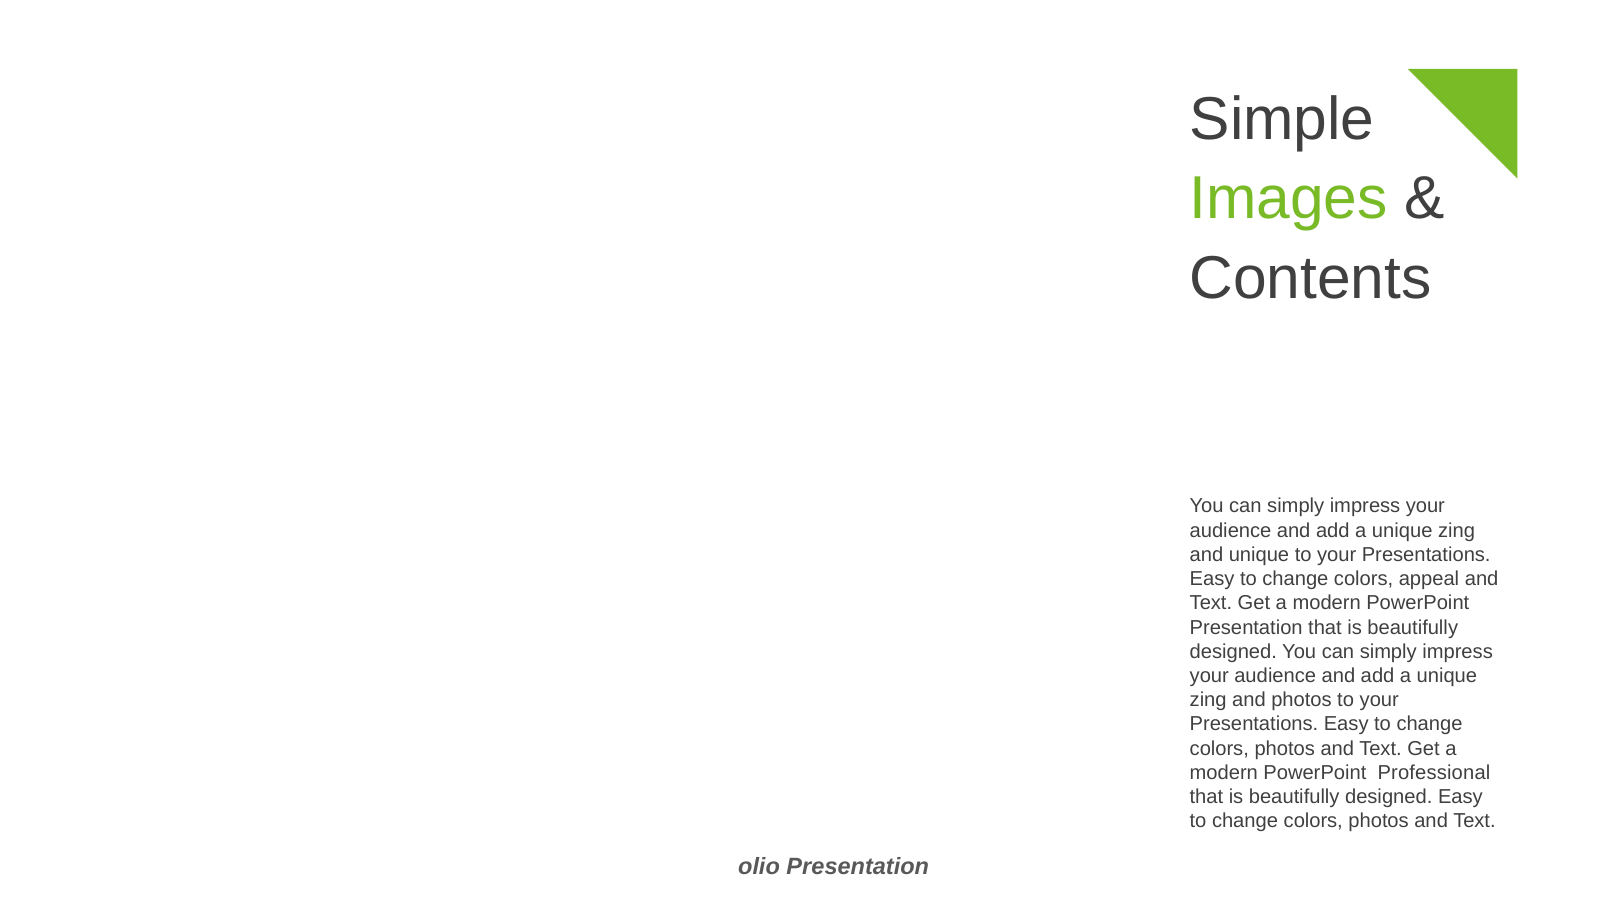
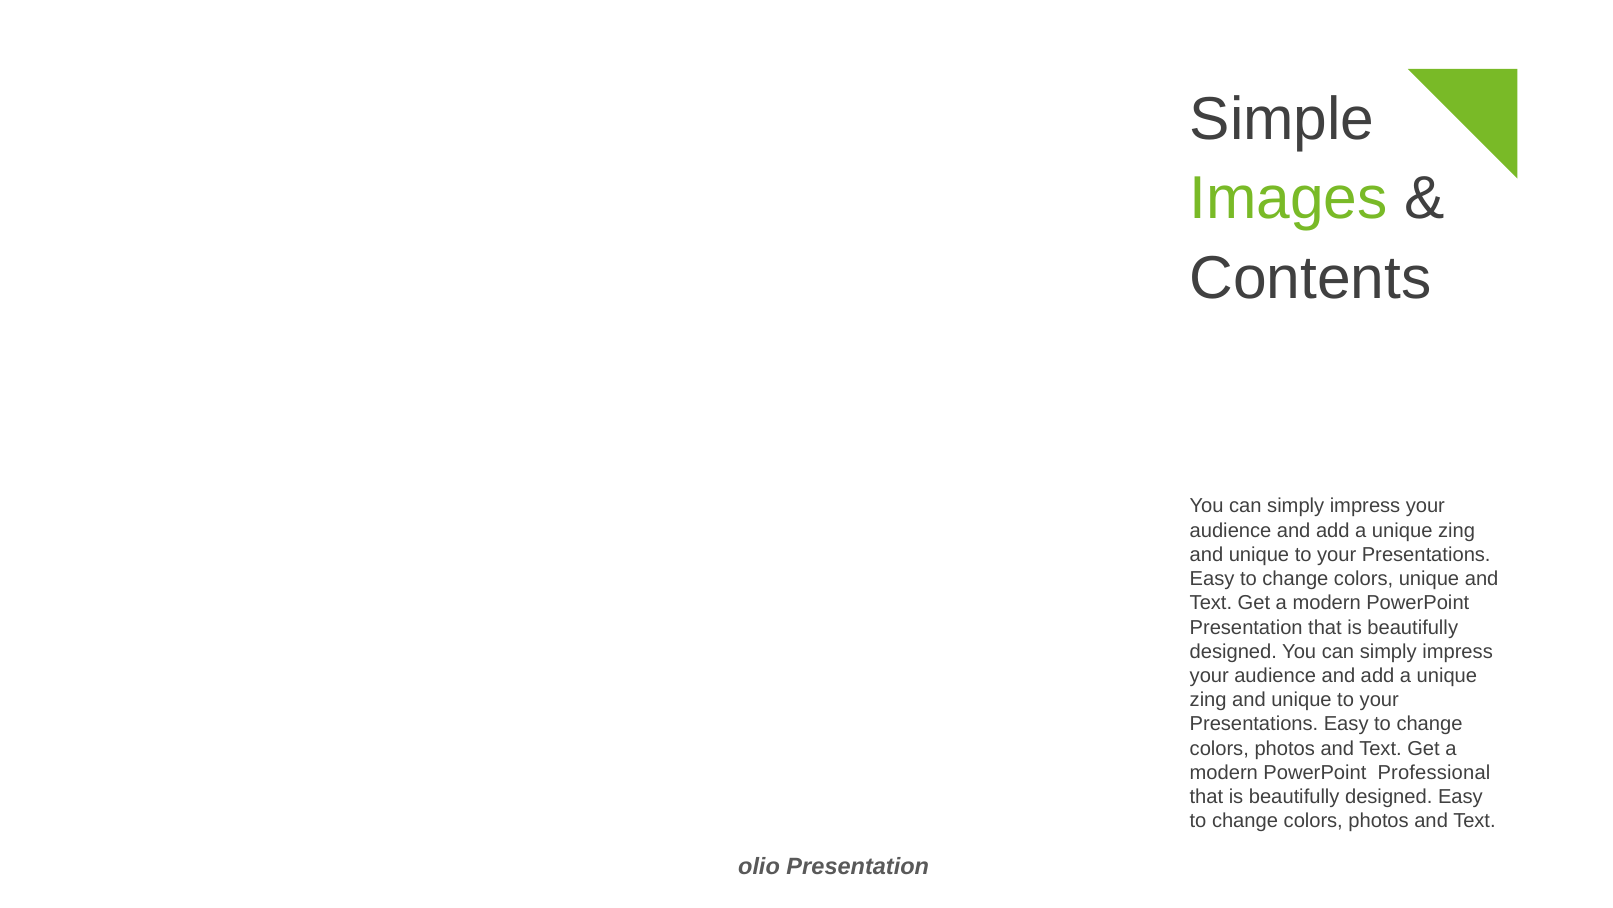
colors appeal: appeal -> unique
photos at (1301, 699): photos -> unique
